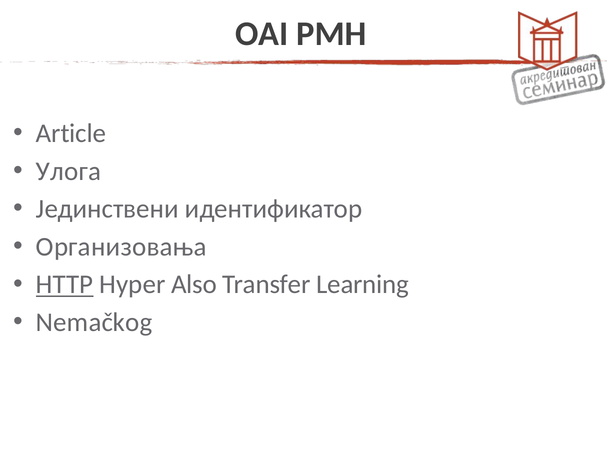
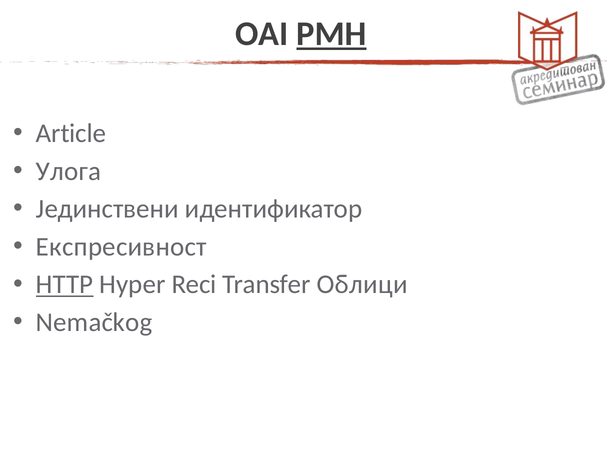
PMH underline: none -> present
Организовања: Организовања -> Експресивност
Also: Also -> Reci
Learning: Learning -> Облици
